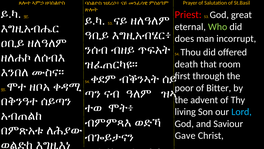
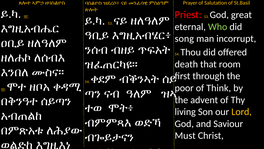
does: does -> song
Bitter: Bitter -> Think
Lord colour: light blue -> yellow
Gave: Gave -> Must
